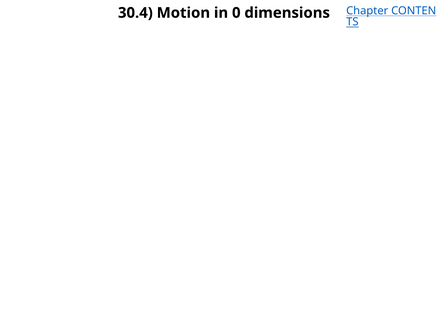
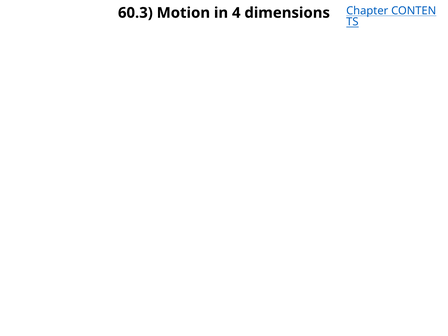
30.4: 30.4 -> 60.3
0: 0 -> 4
